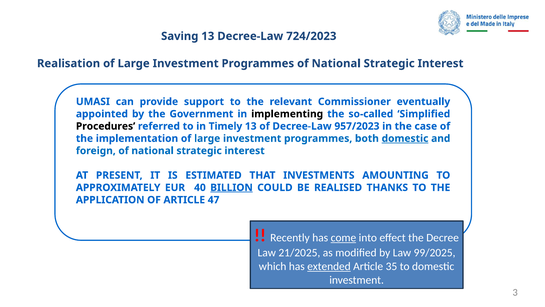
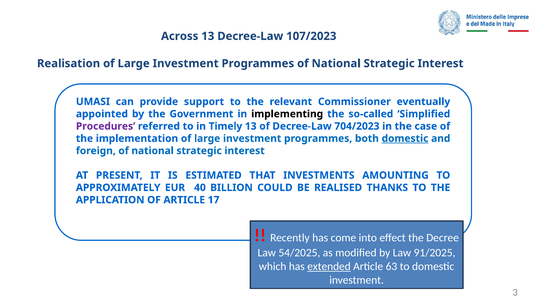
Saving: Saving -> Across
724/2023: 724/2023 -> 107/2023
Procedures colour: black -> purple
957/2023: 957/2023 -> 704/2023
BILLION underline: present -> none
47: 47 -> 17
come underline: present -> none
21/2025: 21/2025 -> 54/2025
99/2025: 99/2025 -> 91/2025
35: 35 -> 63
